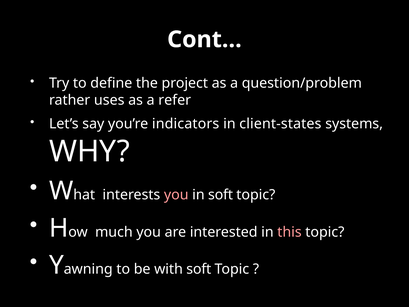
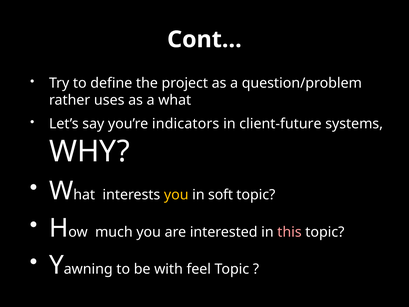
refer: refer -> what
client-states: client-states -> client-future
you at (176, 195) colour: pink -> yellow
with soft: soft -> feel
